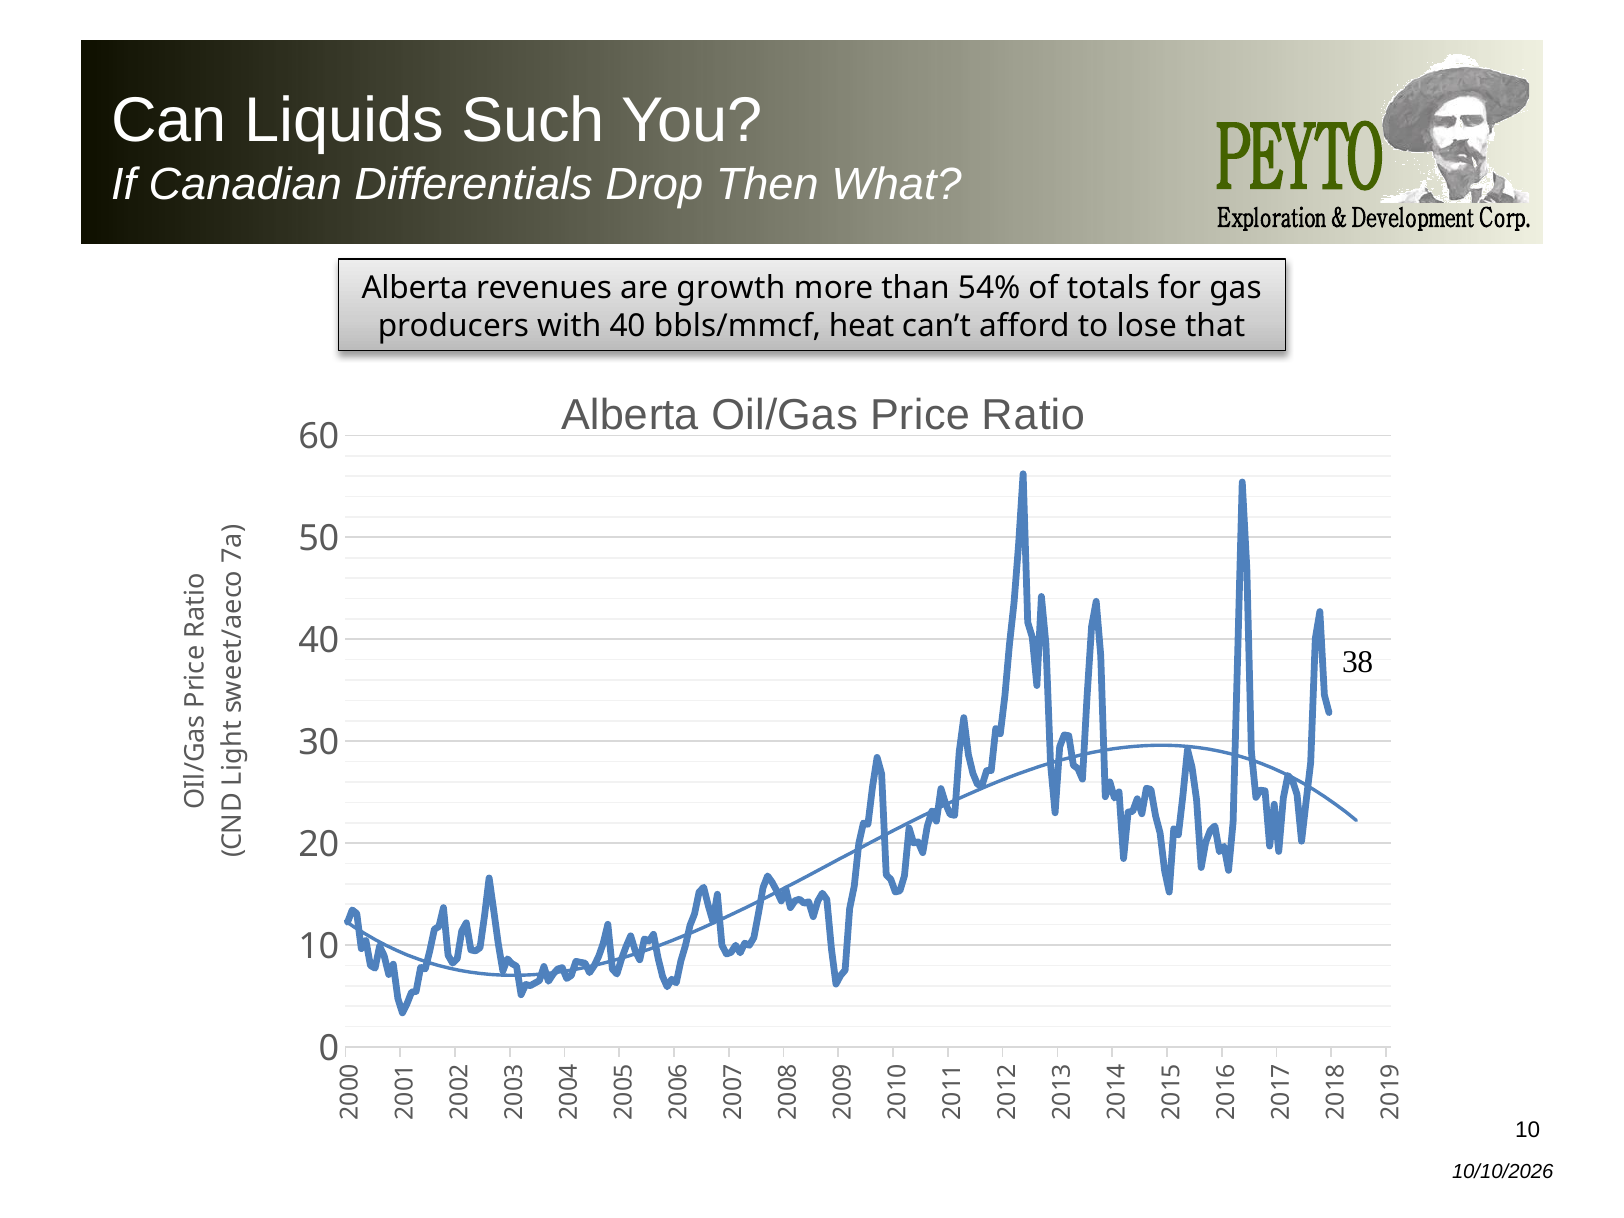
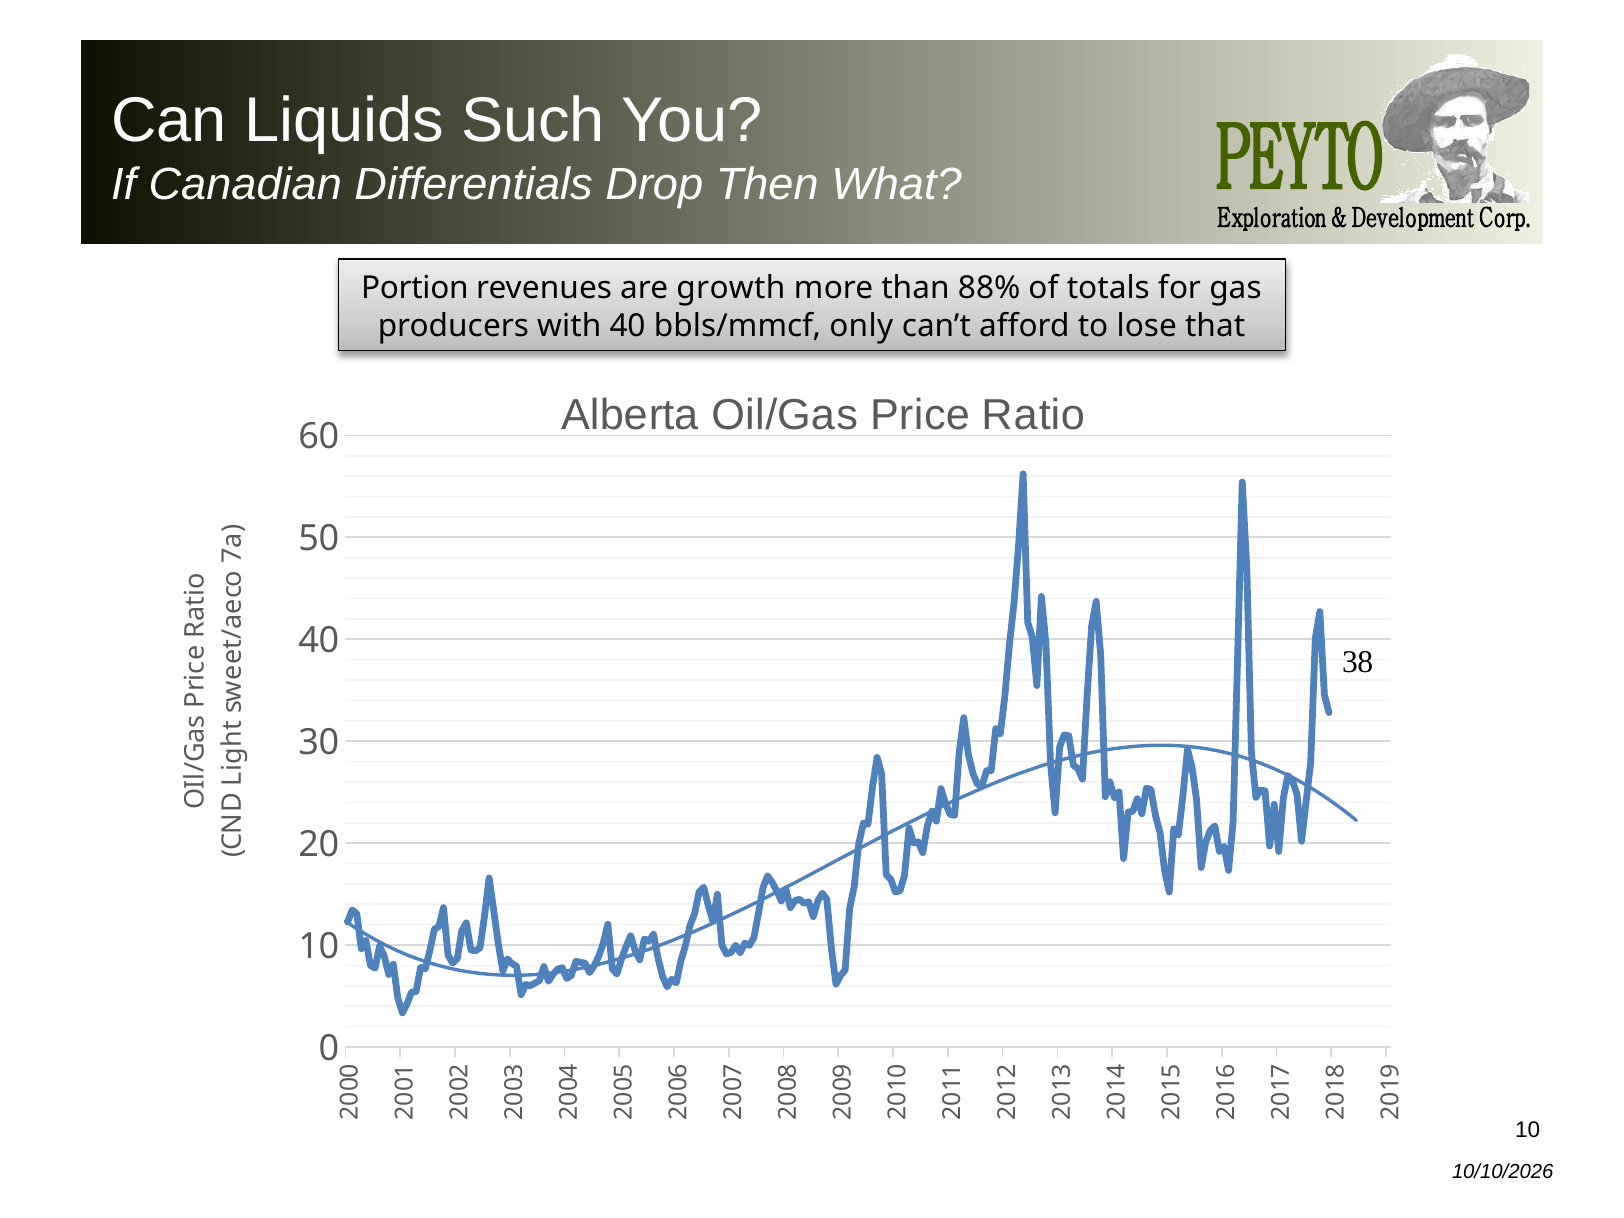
Alberta at (415, 288): Alberta -> Portion
54%: 54% -> 88%
heat: heat -> only
